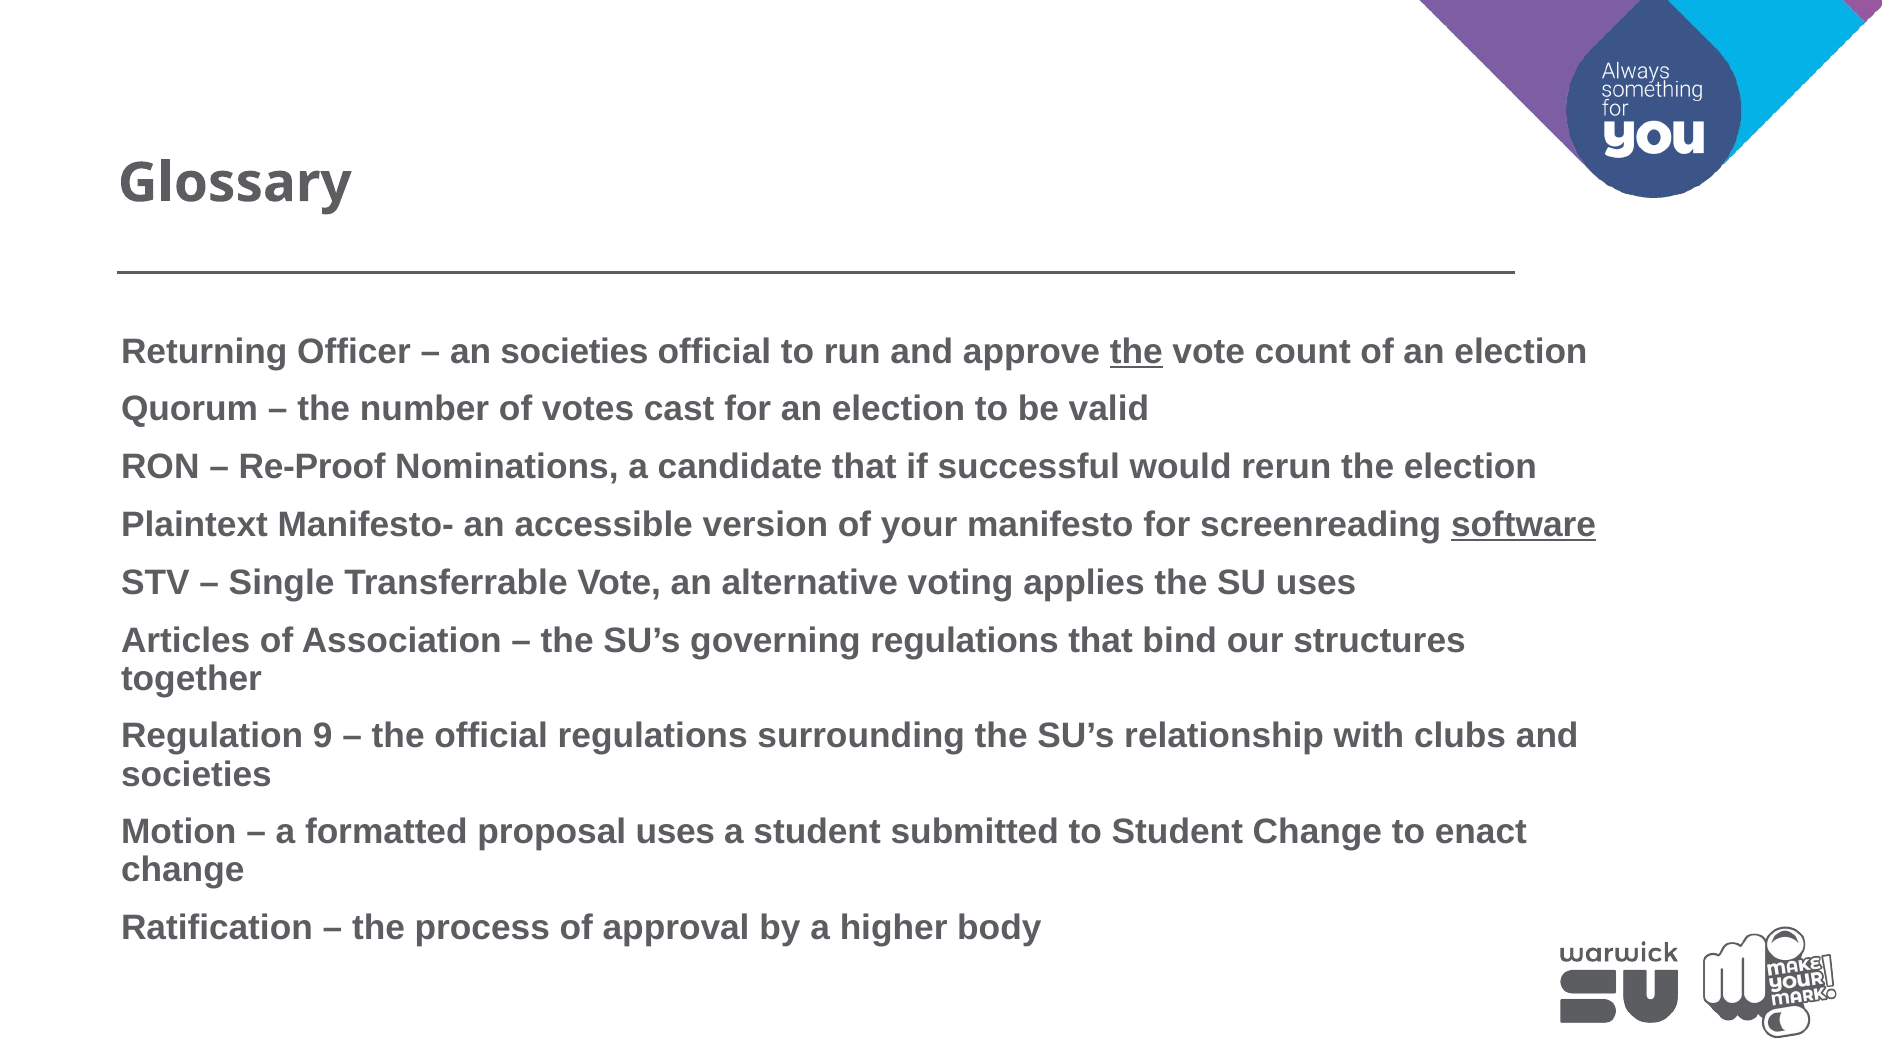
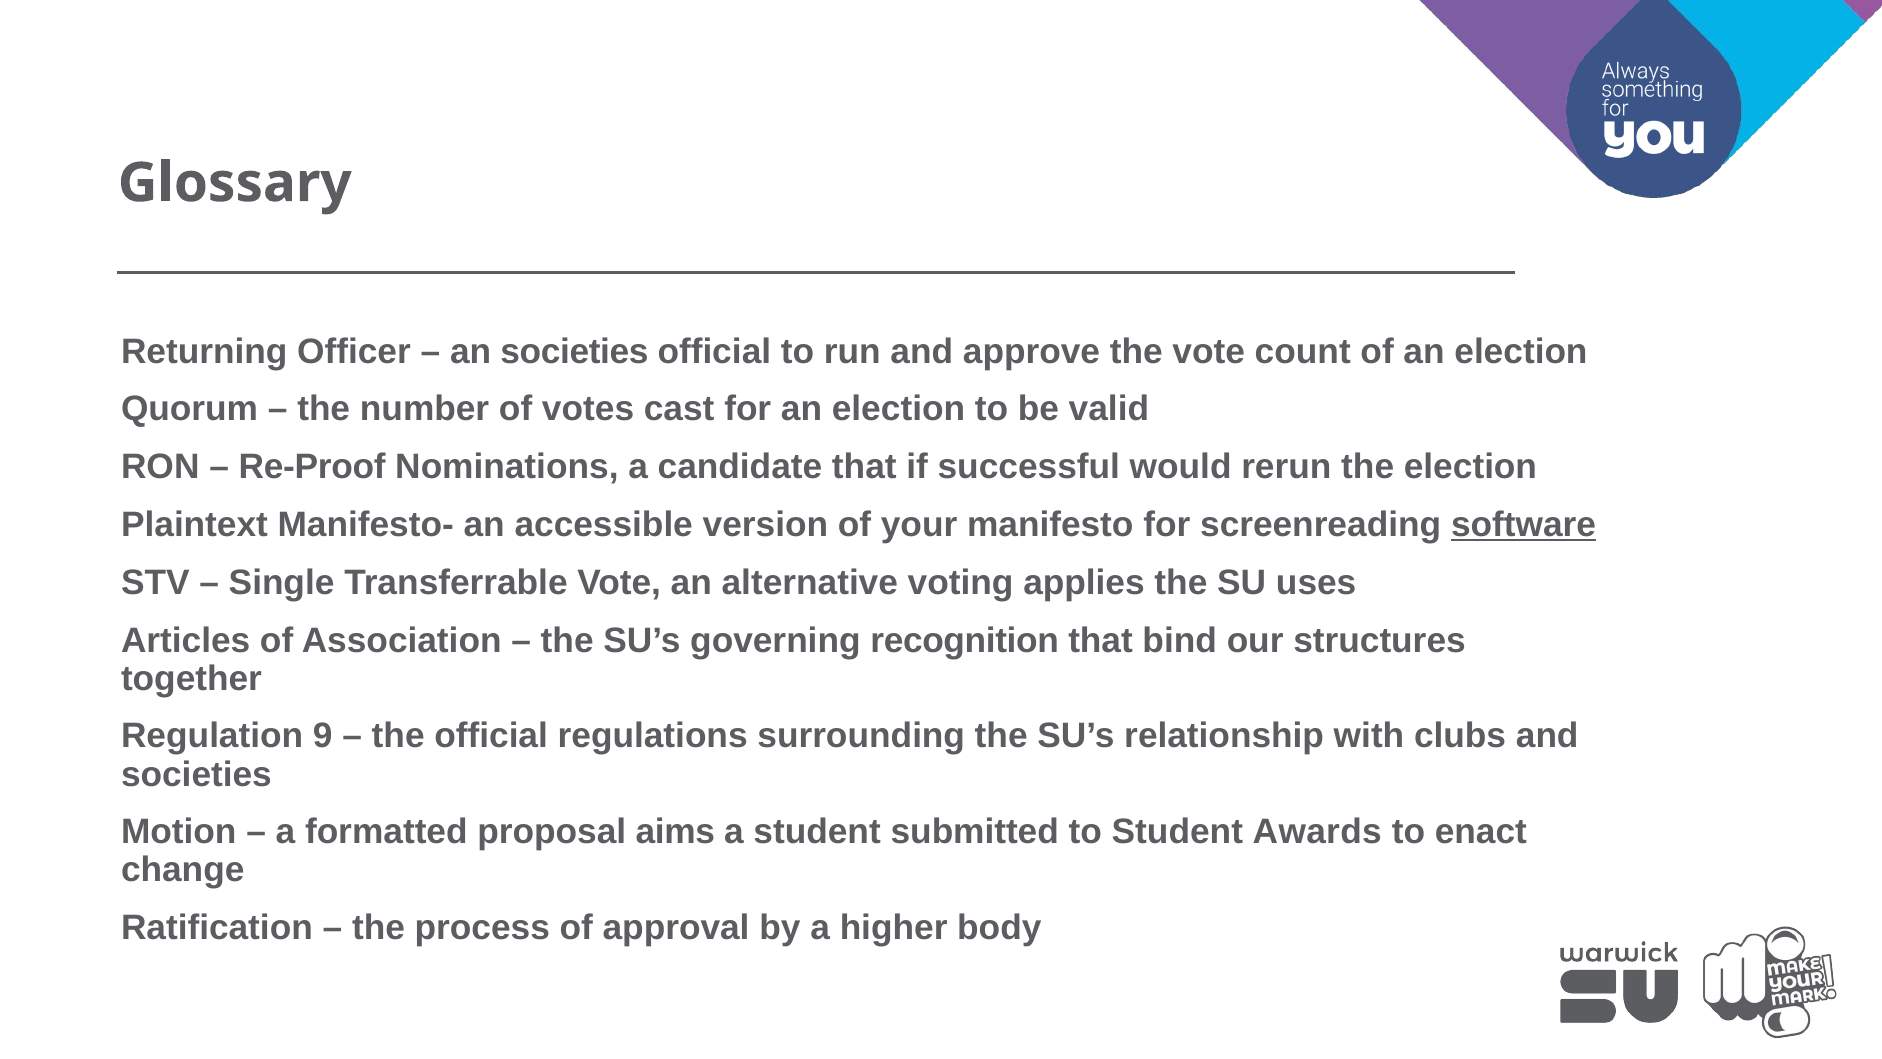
the at (1136, 351) underline: present -> none
governing regulations: regulations -> recognition
proposal uses: uses -> aims
Student Change: Change -> Awards
